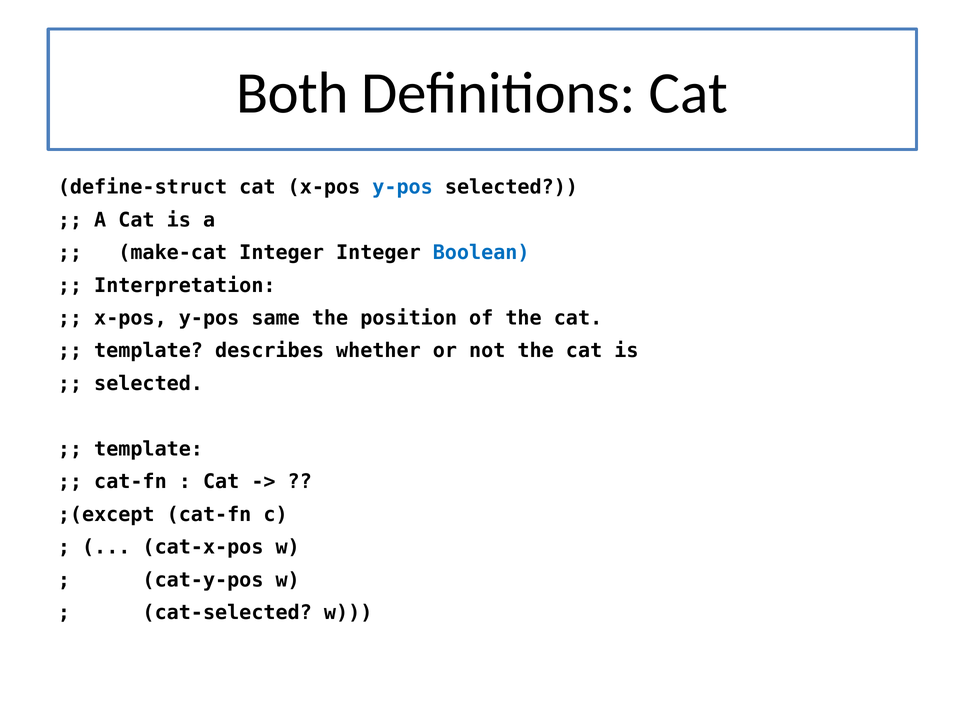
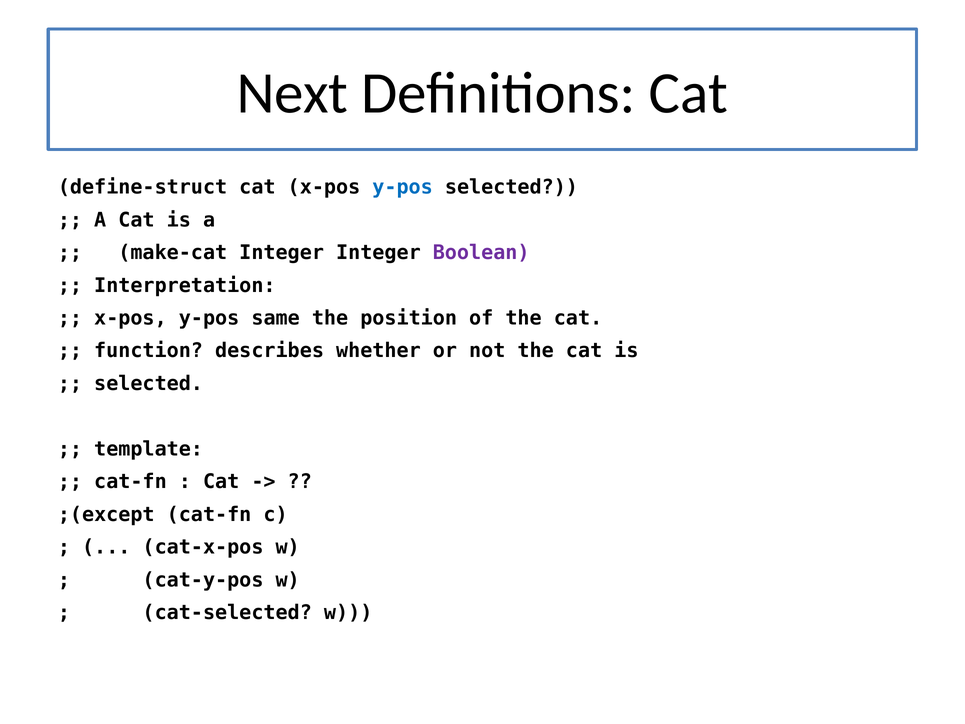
Both: Both -> Next
Boolean colour: blue -> purple
template at (149, 351): template -> function
